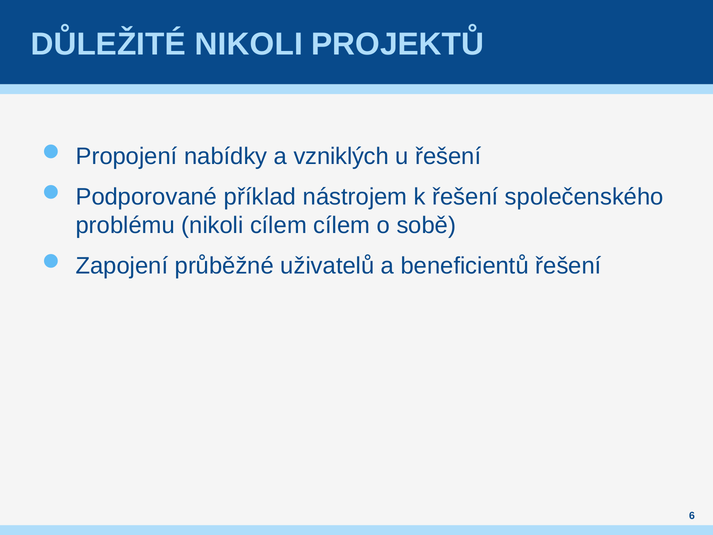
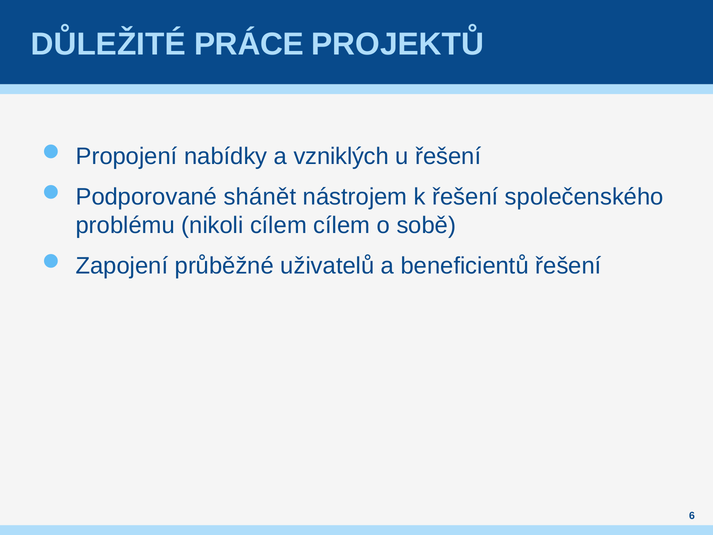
DŮLEŽITÉ NIKOLI: NIKOLI -> PRÁCE
příklad: příklad -> shánět
